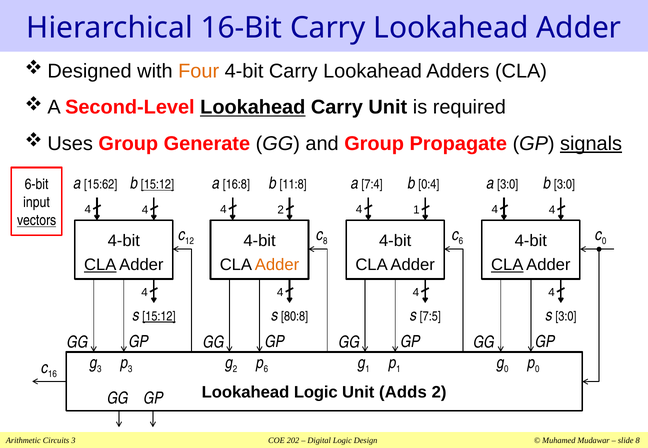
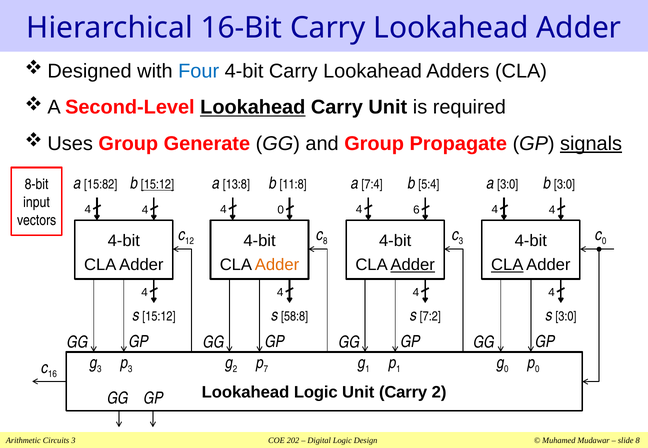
Four colour: orange -> blue
15:62: 15:62 -> 15:82
16:8: 16:8 -> 13:8
0:4: 0:4 -> 5:4
6-bit: 6-bit -> 8-bit
4 2: 2 -> 0
4 1: 1 -> 6
vectors underline: present -> none
6 at (461, 242): 6 -> 3
CLA at (100, 265) underline: present -> none
Adder at (413, 265) underline: none -> present
15:12 at (159, 317) underline: present -> none
80:8: 80:8 -> 58:8
7:5: 7:5 -> 7:2
6 at (266, 370): 6 -> 7
Unit Adds: Adds -> Carry
